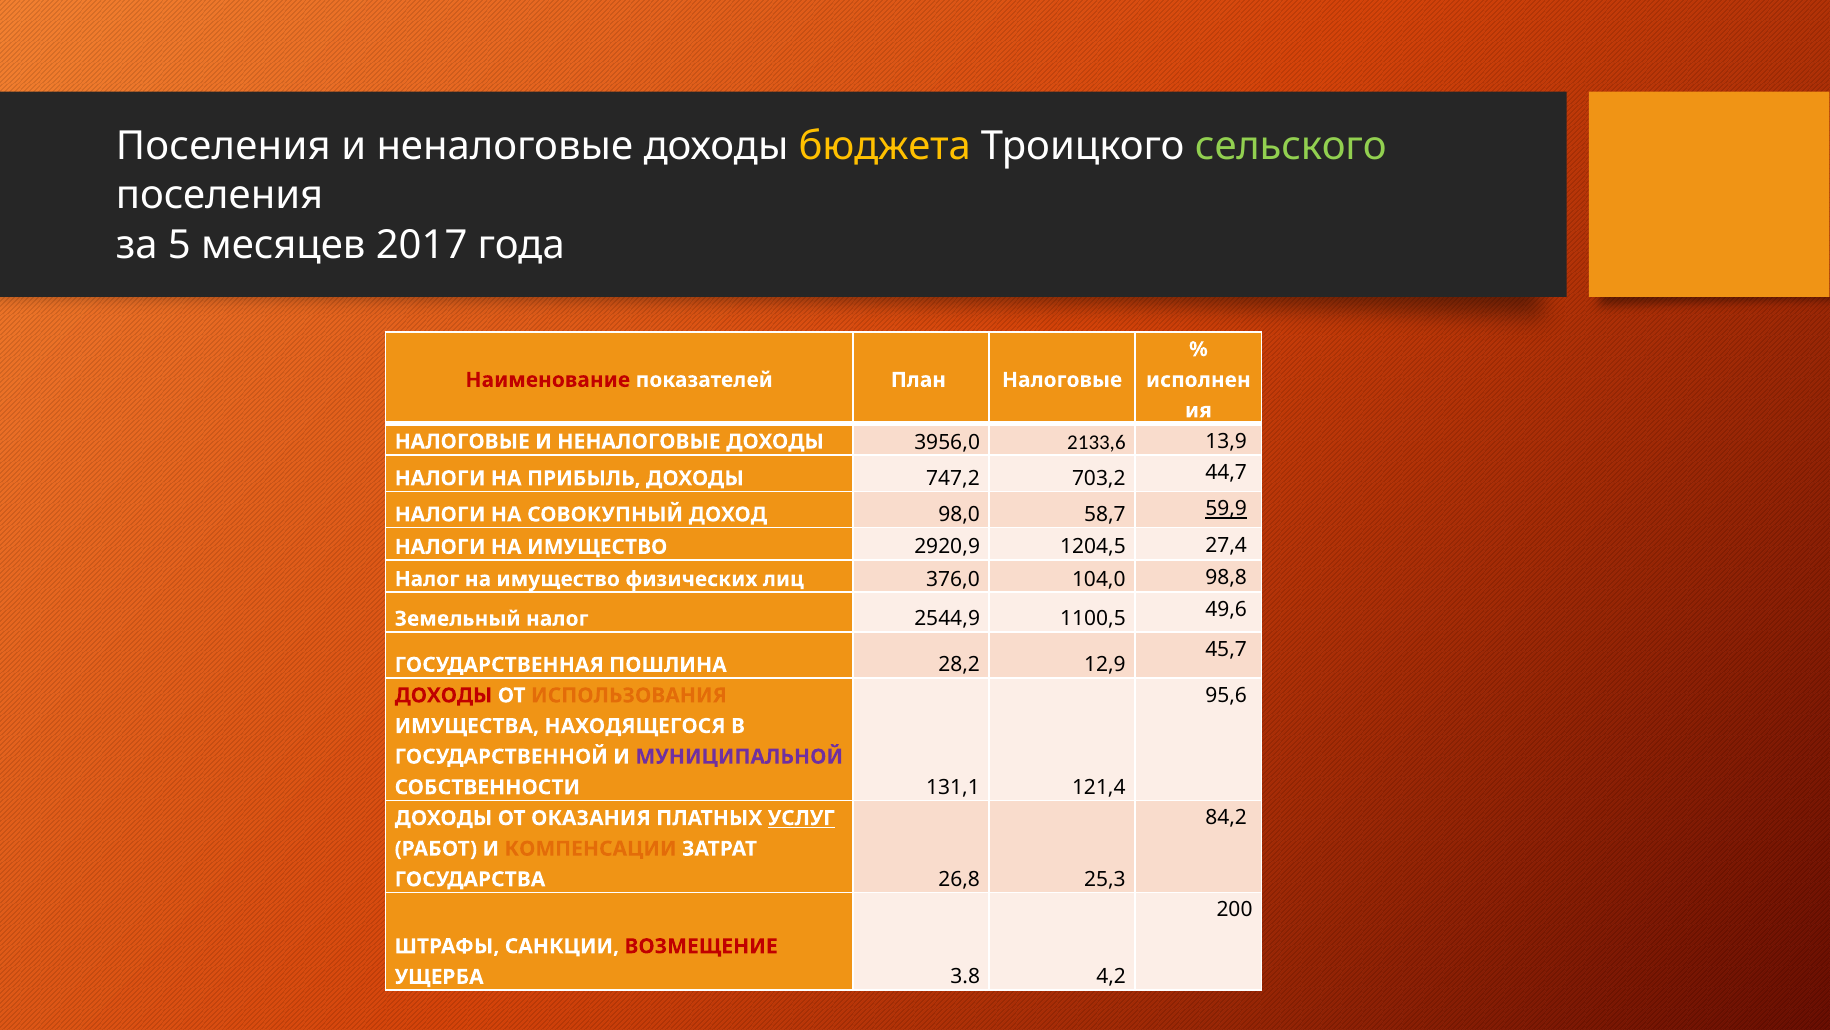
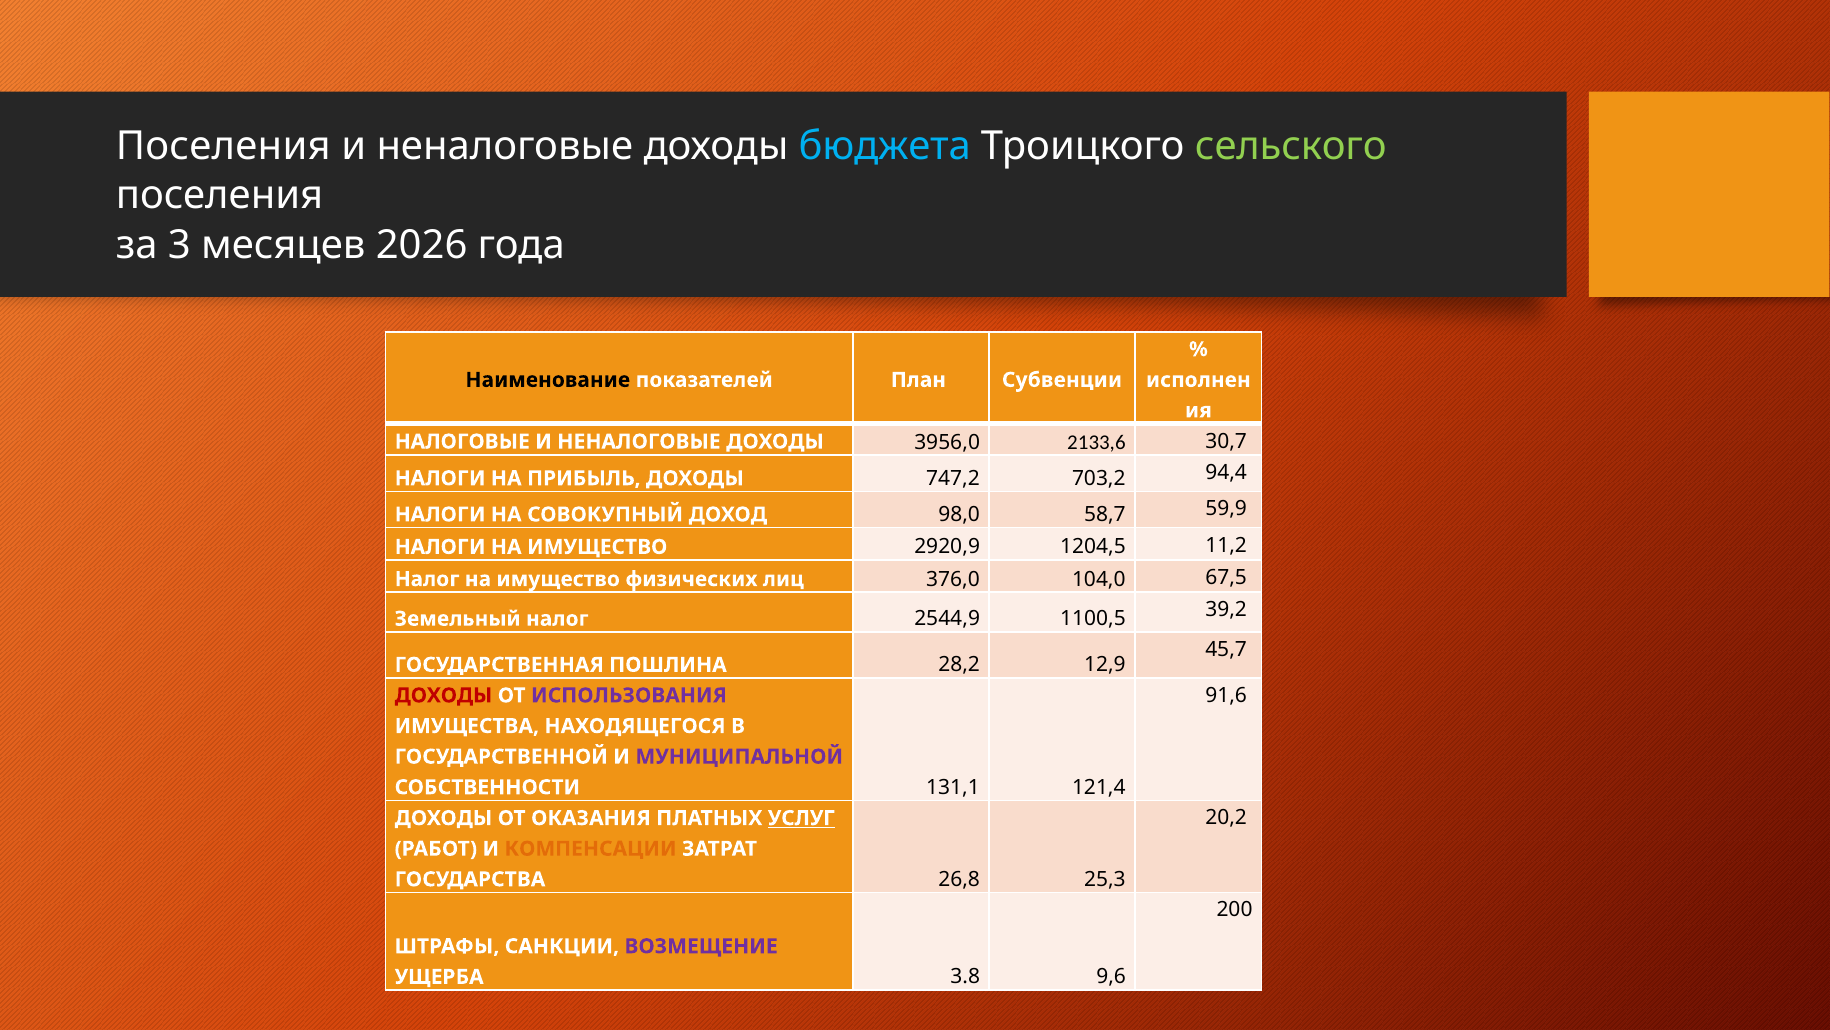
бюджета colour: yellow -> light blue
5: 5 -> 3
2017: 2017 -> 2026
Наименование colour: red -> black
План Налоговые: Налоговые -> Субвенции
13,9: 13,9 -> 30,7
44,7: 44,7 -> 94,4
59,9 underline: present -> none
27,4: 27,4 -> 11,2
98,8: 98,8 -> 67,5
49,6: 49,6 -> 39,2
95,6: 95,6 -> 91,6
ИСПОЛЬЗОВАНИЯ colour: orange -> purple
84,2: 84,2 -> 20,2
ВОЗМЕЩЕНИЕ colour: red -> purple
4,2: 4,2 -> 9,6
